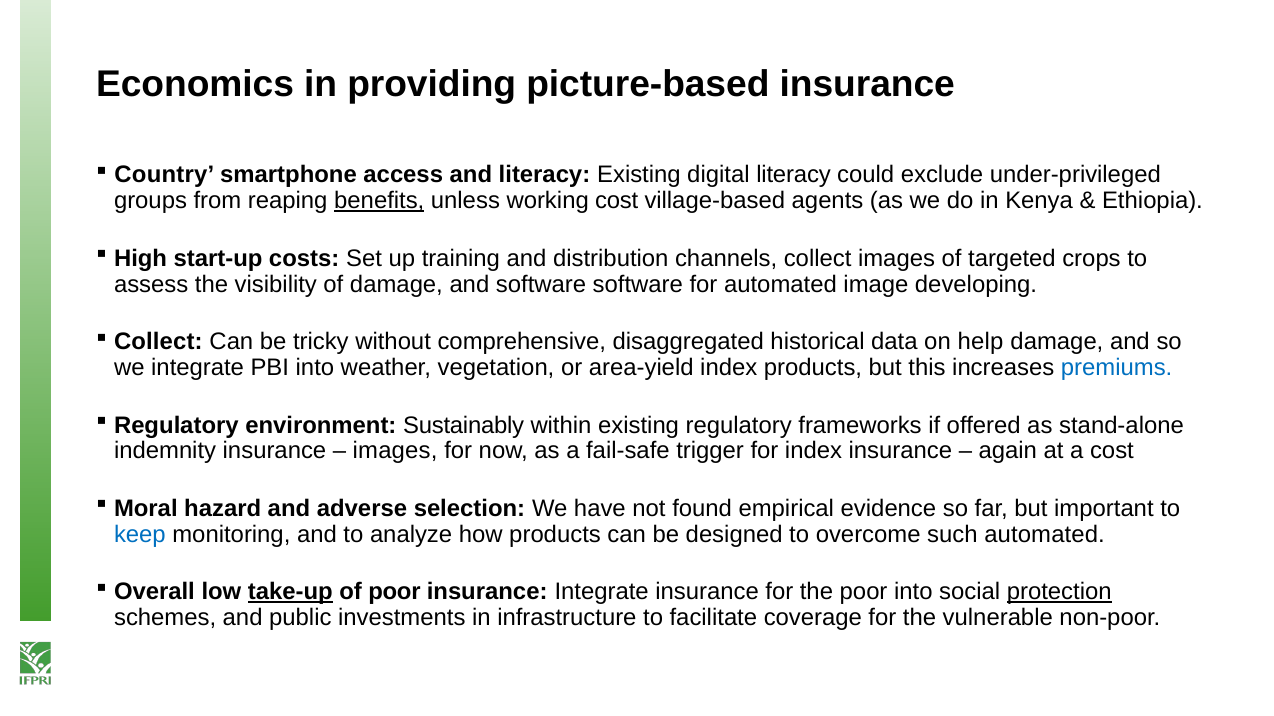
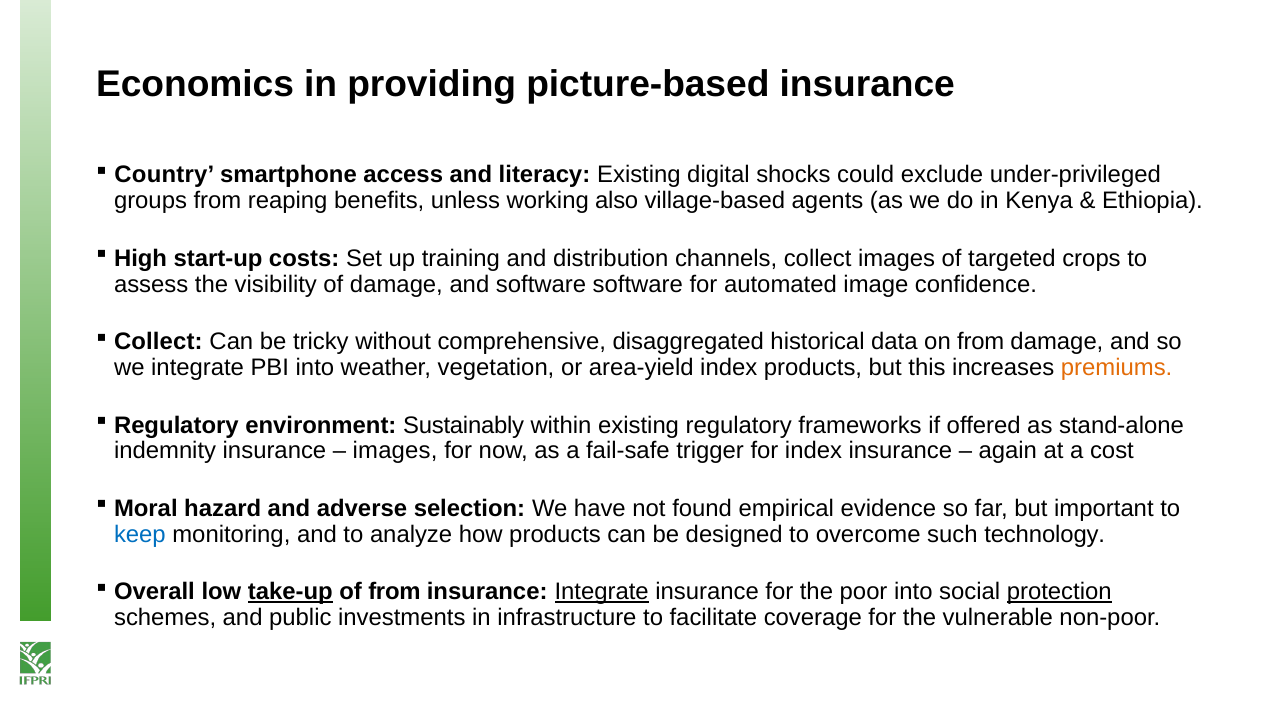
digital literacy: literacy -> shocks
benefits underline: present -> none
working cost: cost -> also
developing: developing -> confidence
on help: help -> from
premiums colour: blue -> orange
such automated: automated -> technology
of poor: poor -> from
Integrate at (602, 592) underline: none -> present
